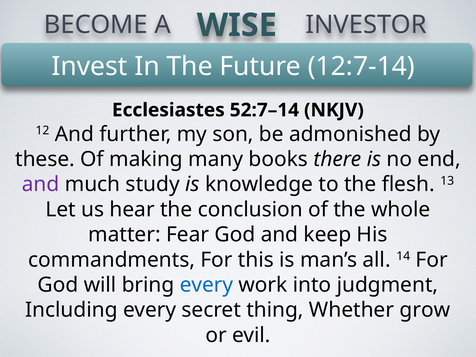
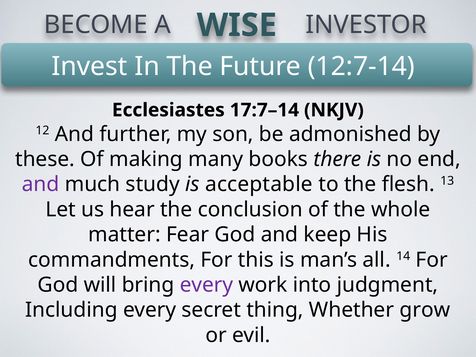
52:7–14: 52:7–14 -> 17:7–14
knowledge: knowledge -> acceptable
every at (206, 285) colour: blue -> purple
